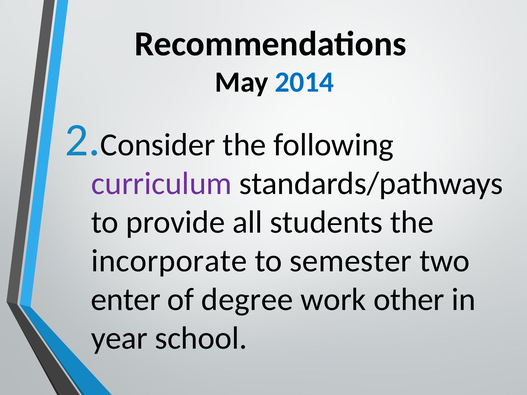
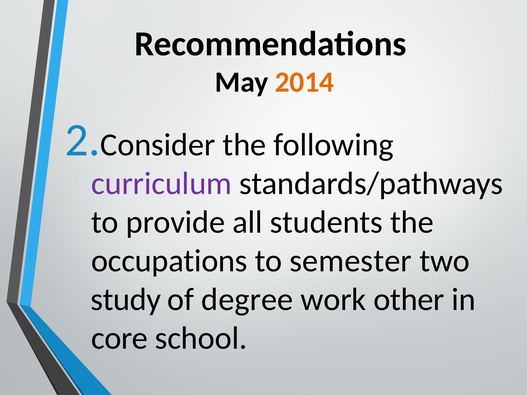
2014 colour: blue -> orange
incorporate: incorporate -> occupations
enter: enter -> study
year: year -> core
